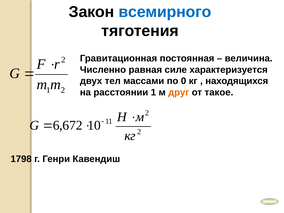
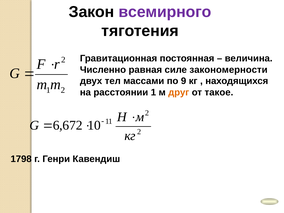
всемирного colour: blue -> purple
характеризуется: характеризуется -> закономерности
0: 0 -> 9
